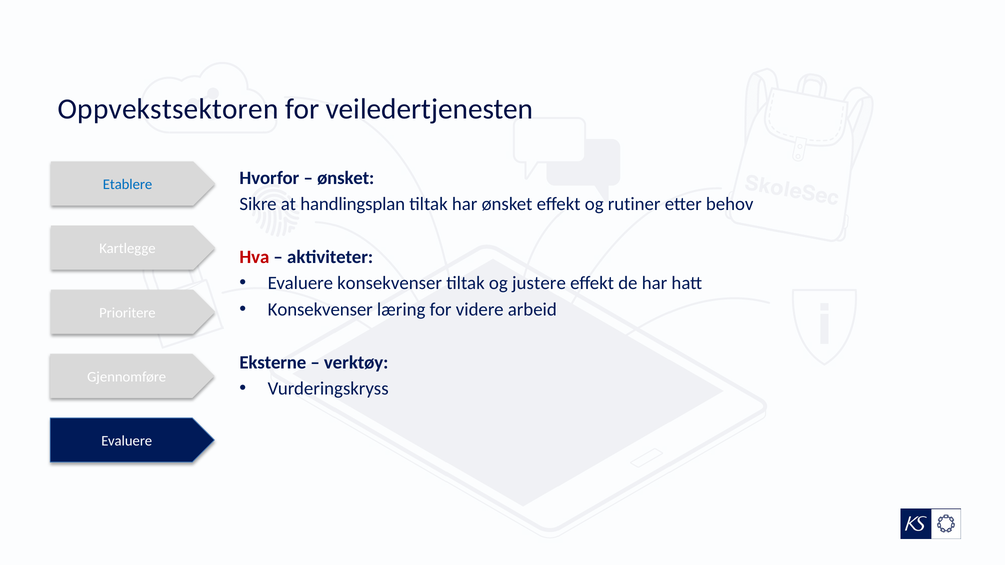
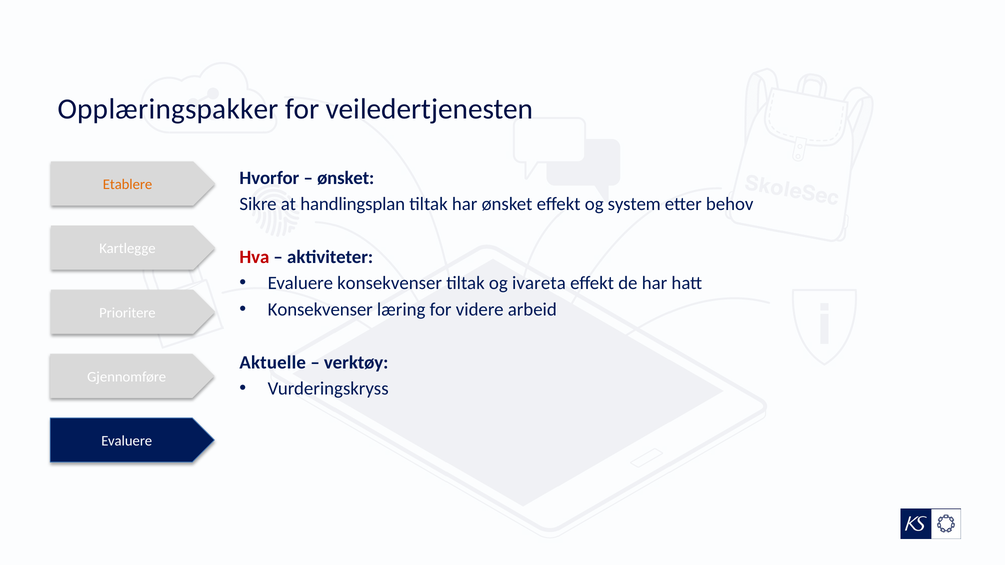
Oppvekstsektoren: Oppvekstsektoren -> Opplæringspakker
Etablere colour: blue -> orange
rutiner: rutiner -> system
justere: justere -> ivareta
Eksterne: Eksterne -> Aktuelle
